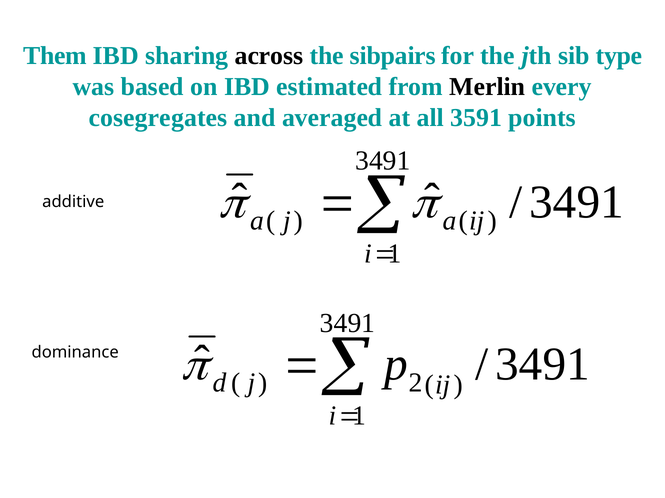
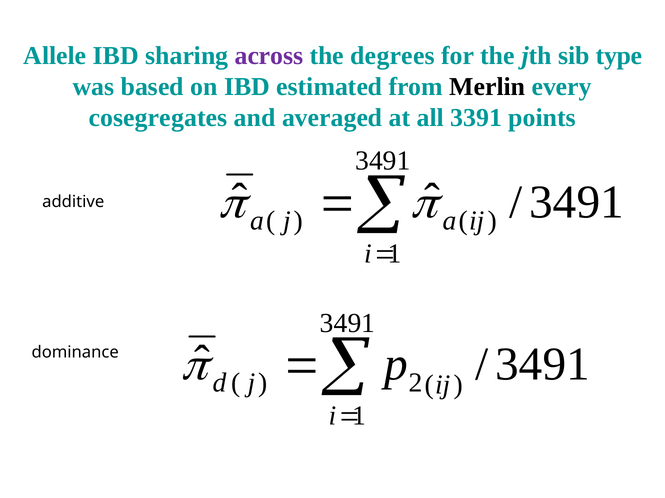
Them: Them -> Allele
across colour: black -> purple
sibpairs: sibpairs -> degrees
3591: 3591 -> 3391
